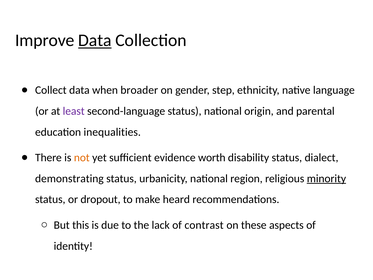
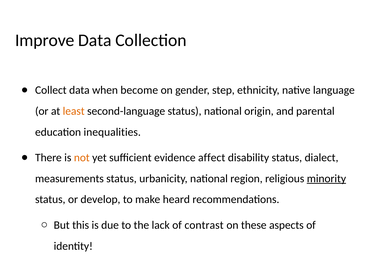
Data at (95, 40) underline: present -> none
broader: broader -> become
least colour: purple -> orange
worth: worth -> affect
demonstrating: demonstrating -> measurements
dropout: dropout -> develop
